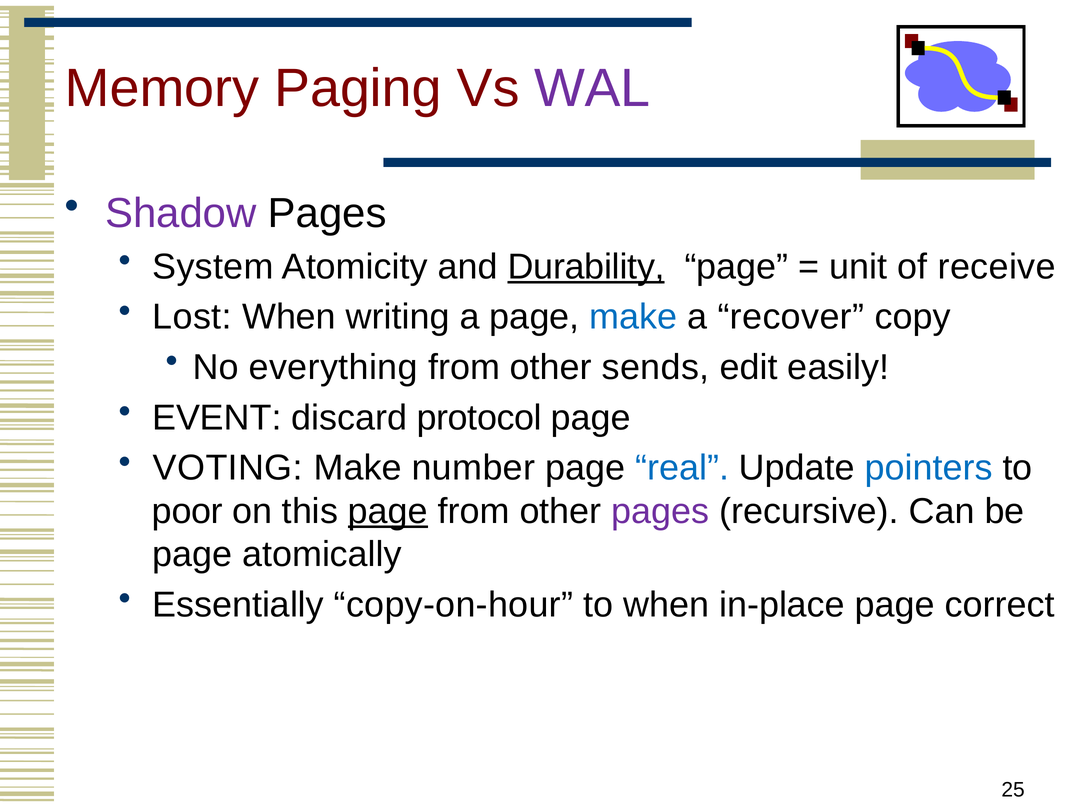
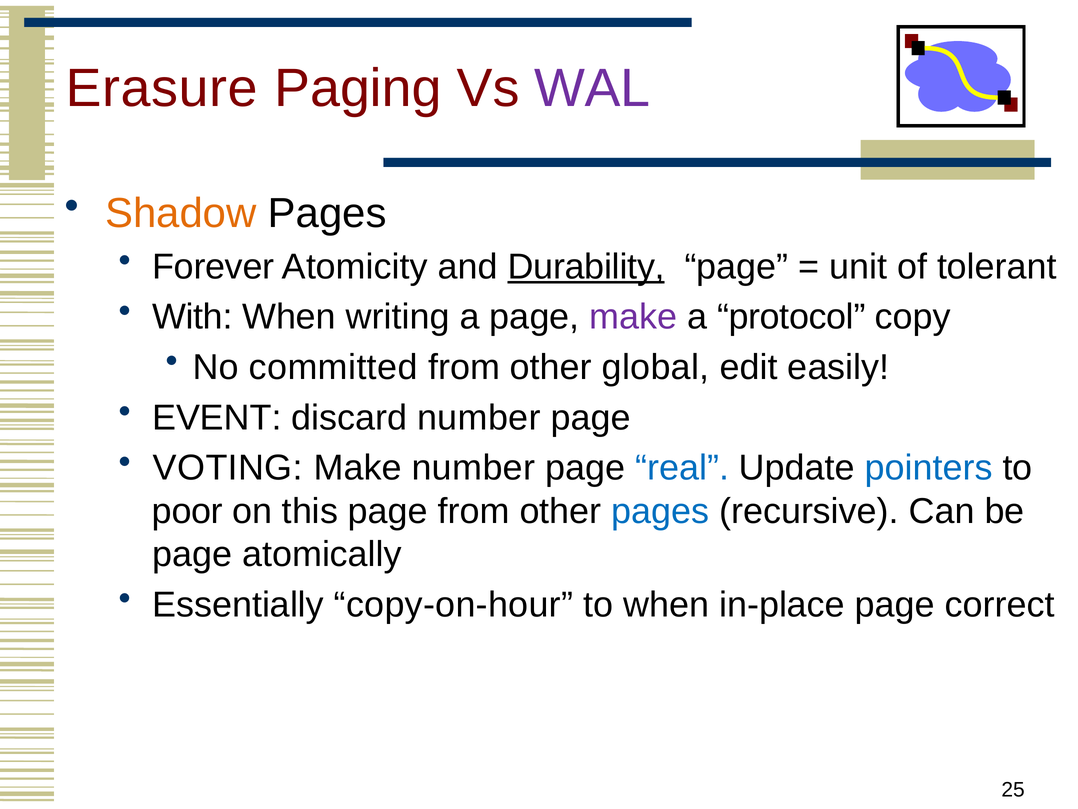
Memory: Memory -> Erasure
Shadow colour: purple -> orange
System: System -> Forever
receive: receive -> tolerant
Lost: Lost -> With
make at (633, 317) colour: blue -> purple
recover: recover -> protocol
everything: everything -> committed
sends: sends -> global
discard protocol: protocol -> number
page at (388, 511) underline: present -> none
pages at (660, 511) colour: purple -> blue
